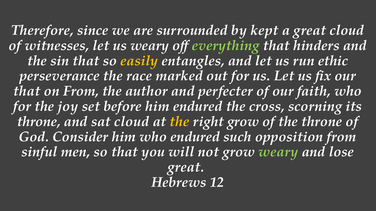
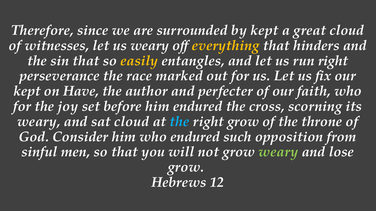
everything colour: light green -> yellow
run ethic: ethic -> right
that at (27, 91): that -> kept
on From: From -> Have
throne at (39, 122): throne -> weary
the at (179, 122) colour: yellow -> light blue
great at (186, 167): great -> grow
